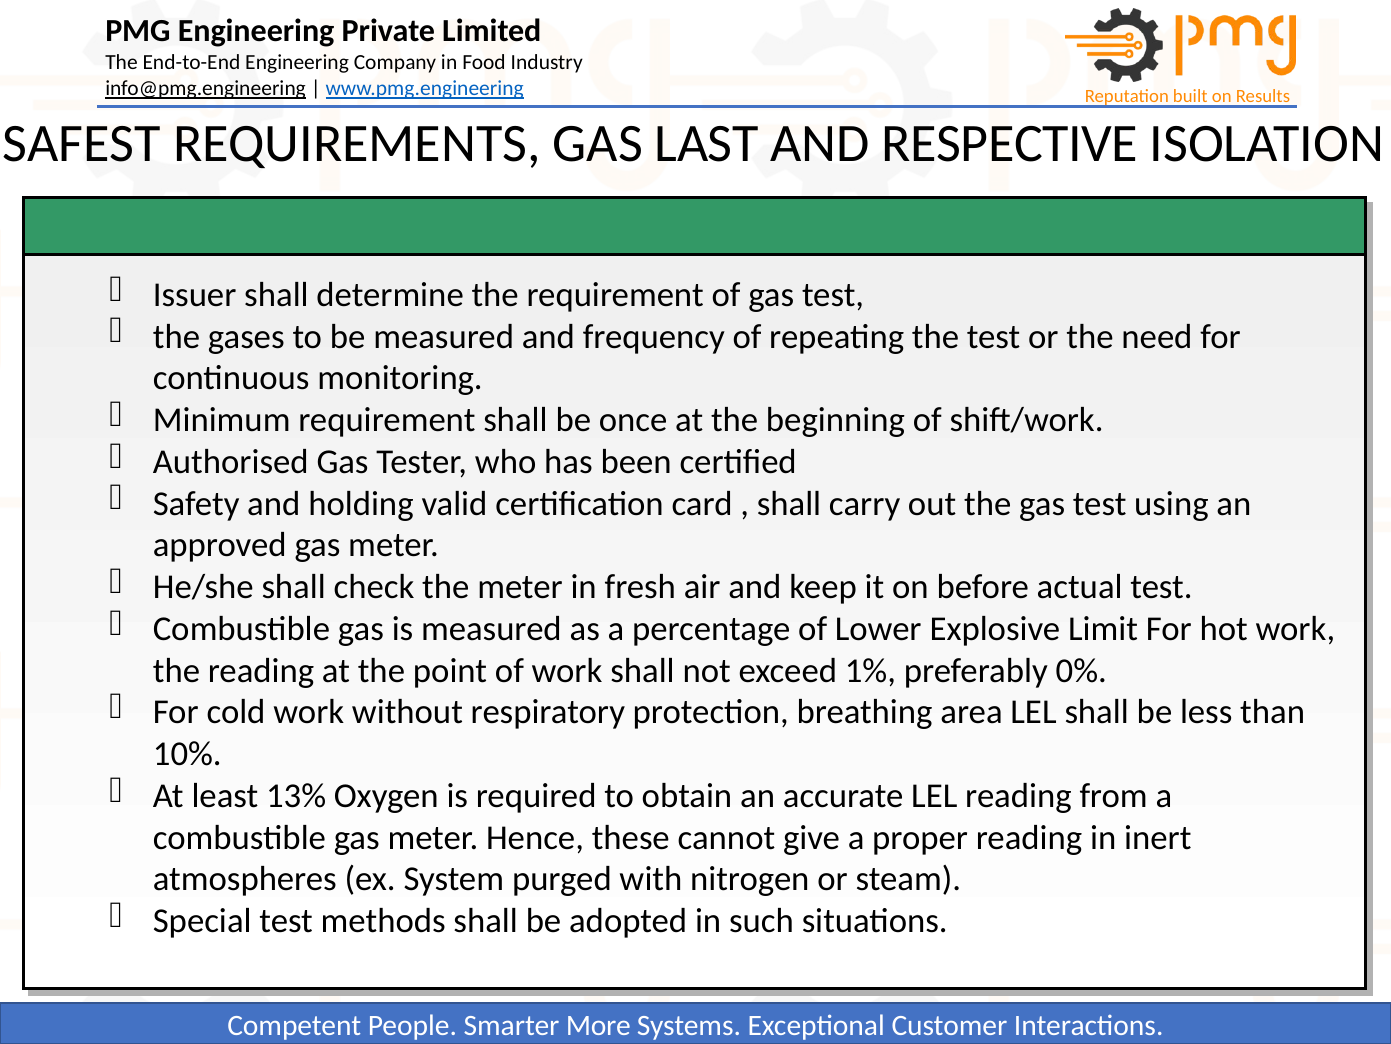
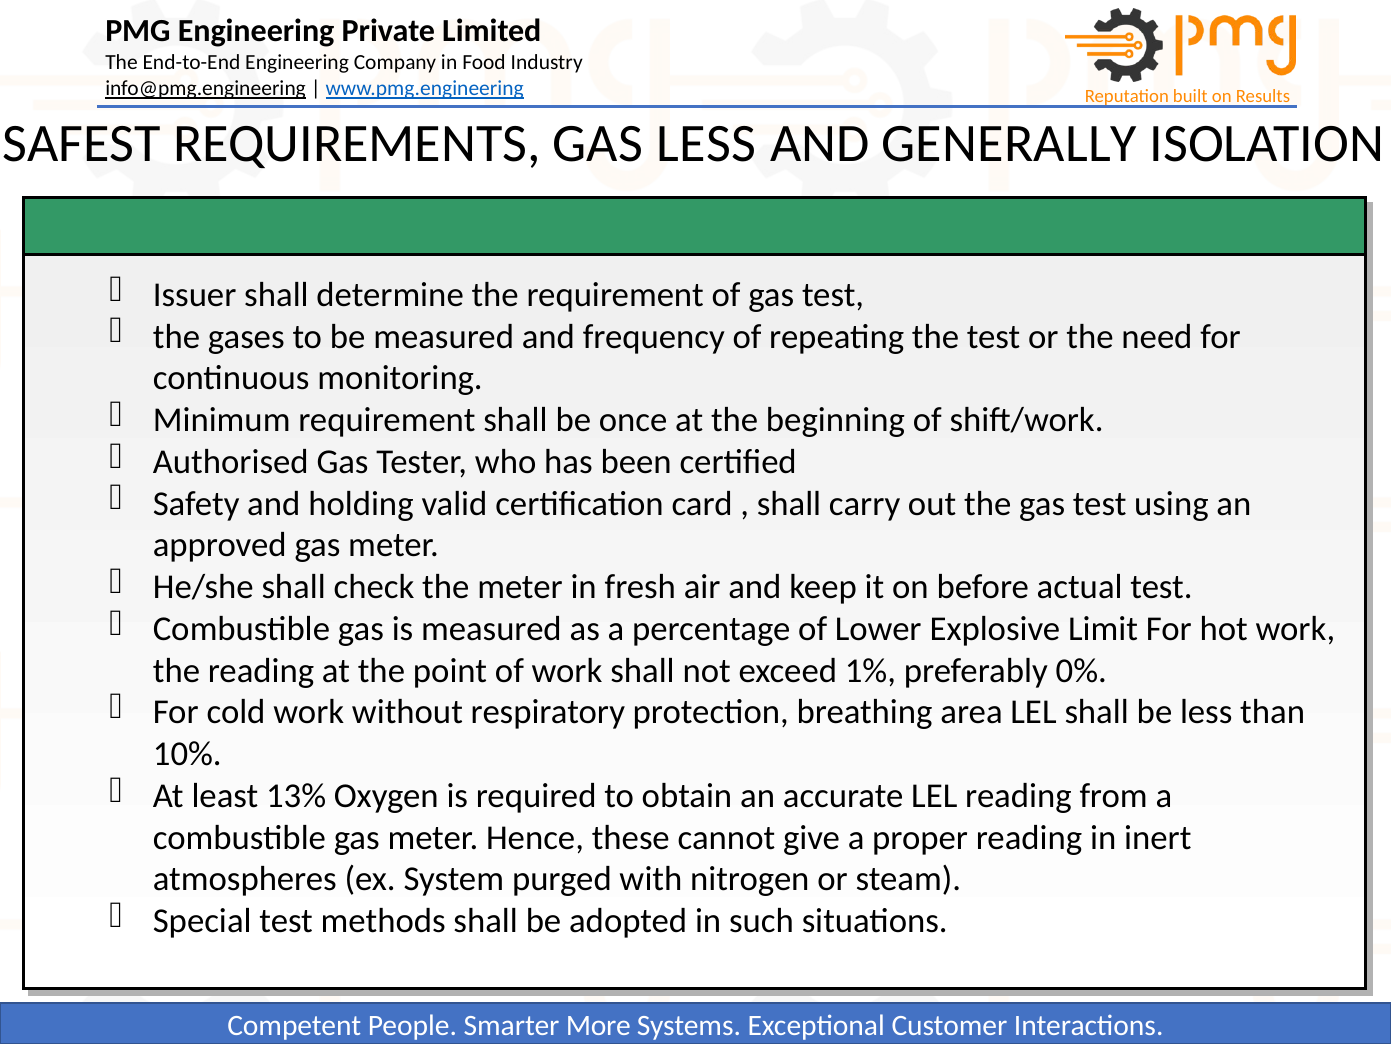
GAS LAST: LAST -> LESS
RESPECTIVE: RESPECTIVE -> GENERALLY
